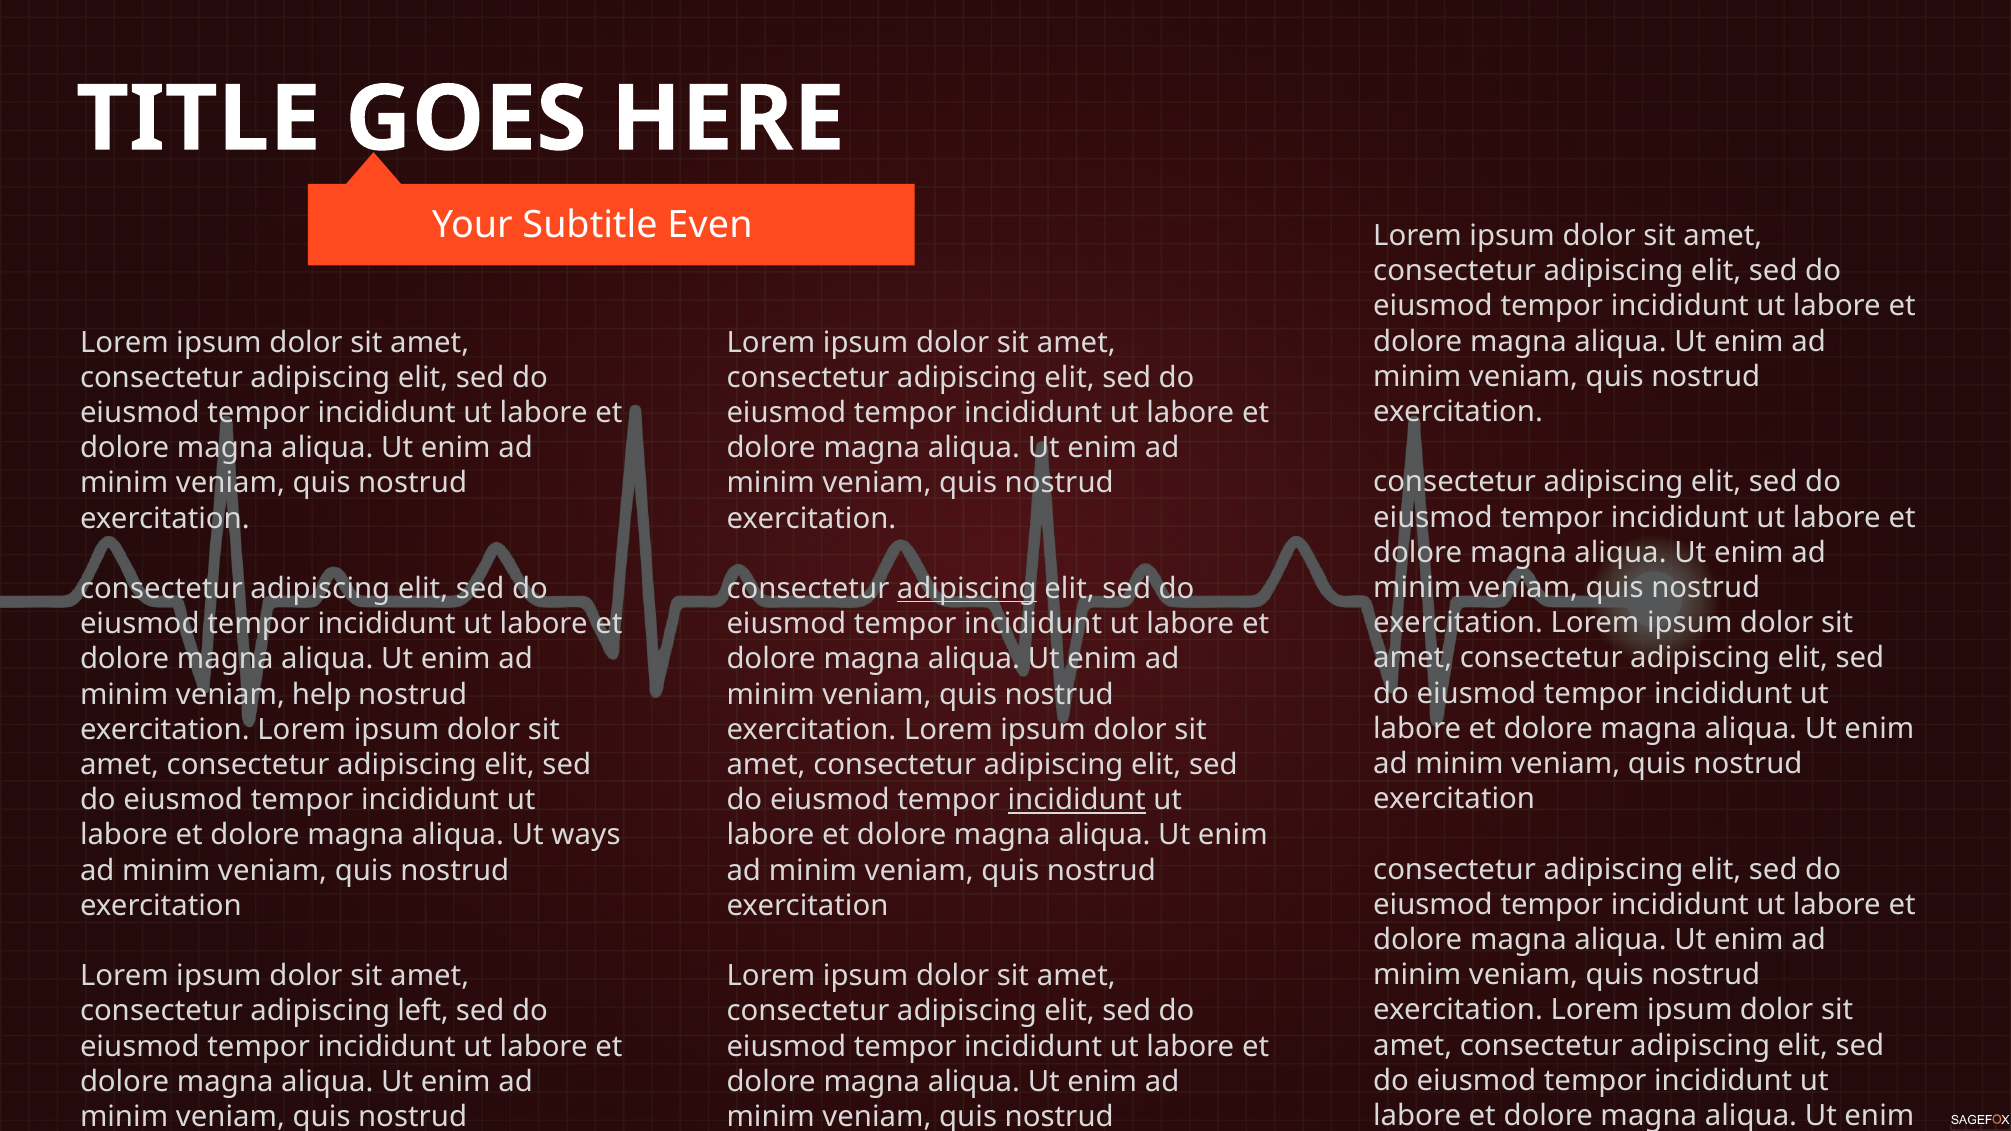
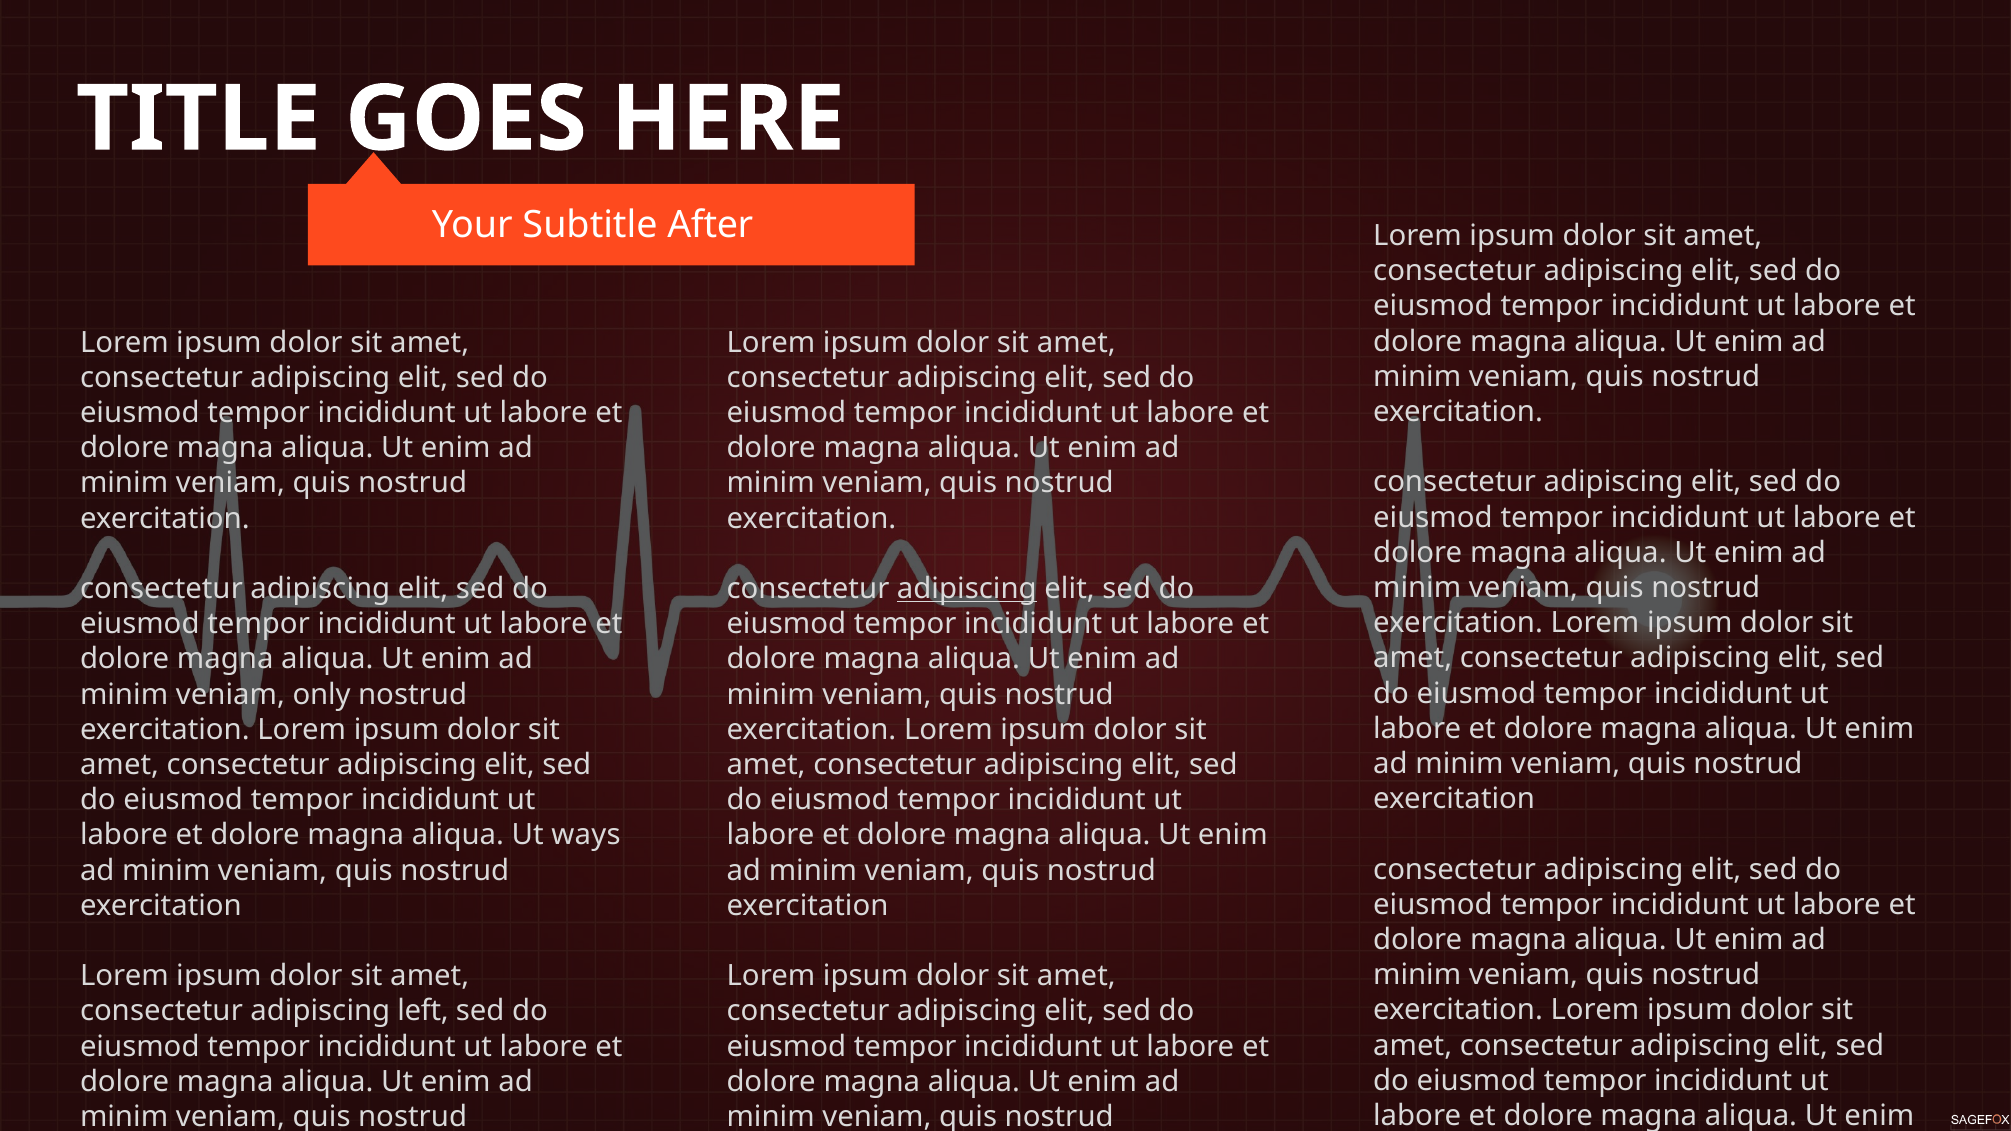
Even: Even -> After
help: help -> only
incididunt at (1077, 800) underline: present -> none
